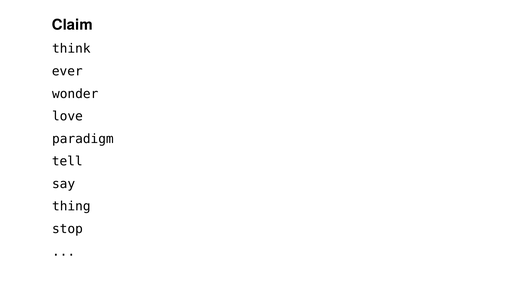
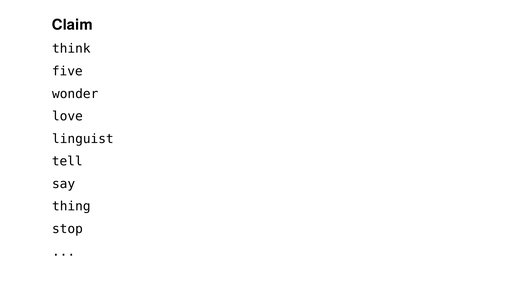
ever: ever -> five
paradigm: paradigm -> linguist
